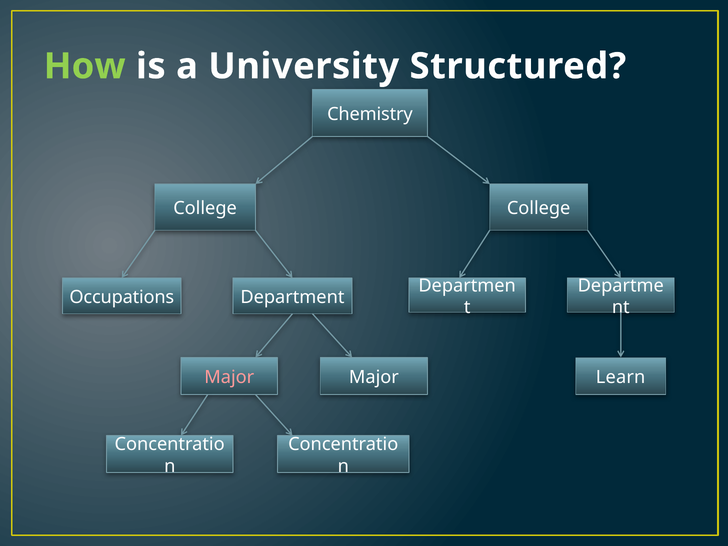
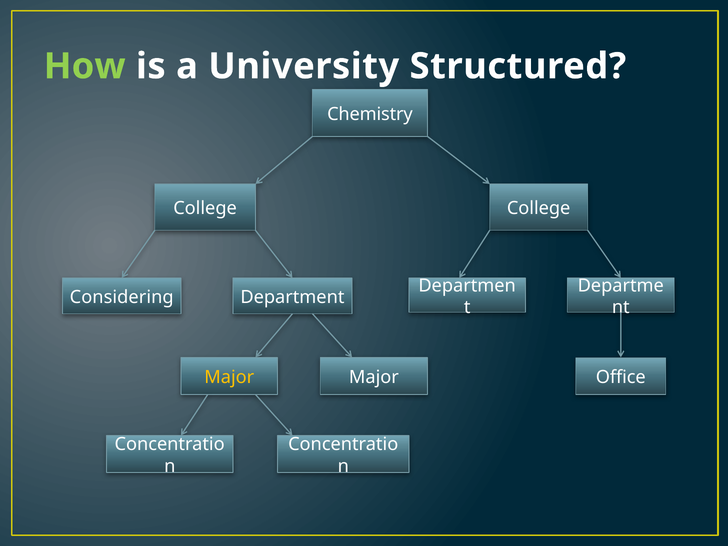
Occupations: Occupations -> Considering
Major at (229, 377) colour: pink -> yellow
Learn: Learn -> Office
